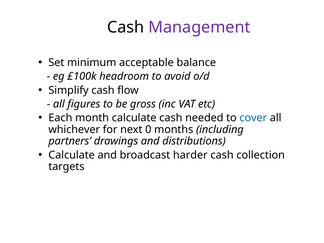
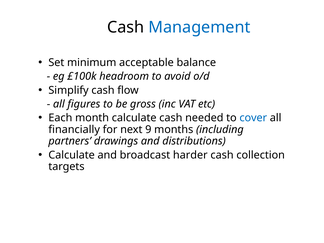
Management colour: purple -> blue
whichever: whichever -> financially
0: 0 -> 9
